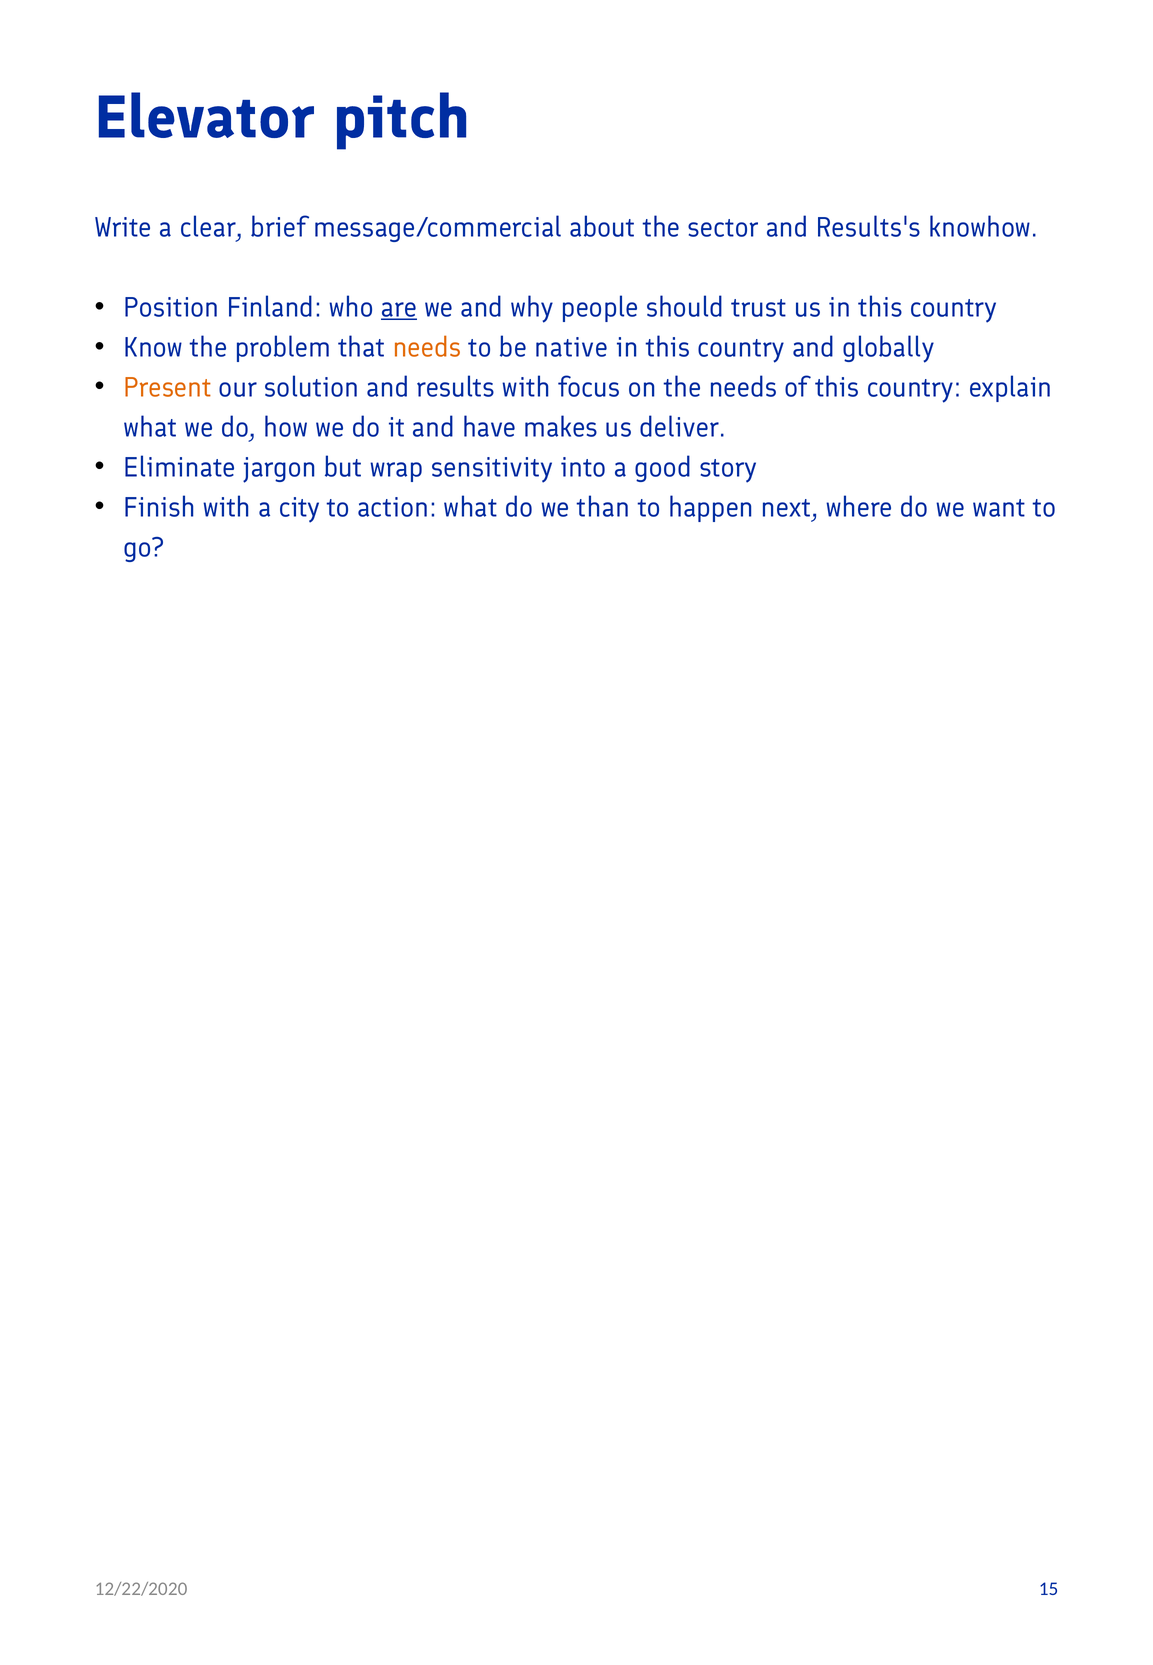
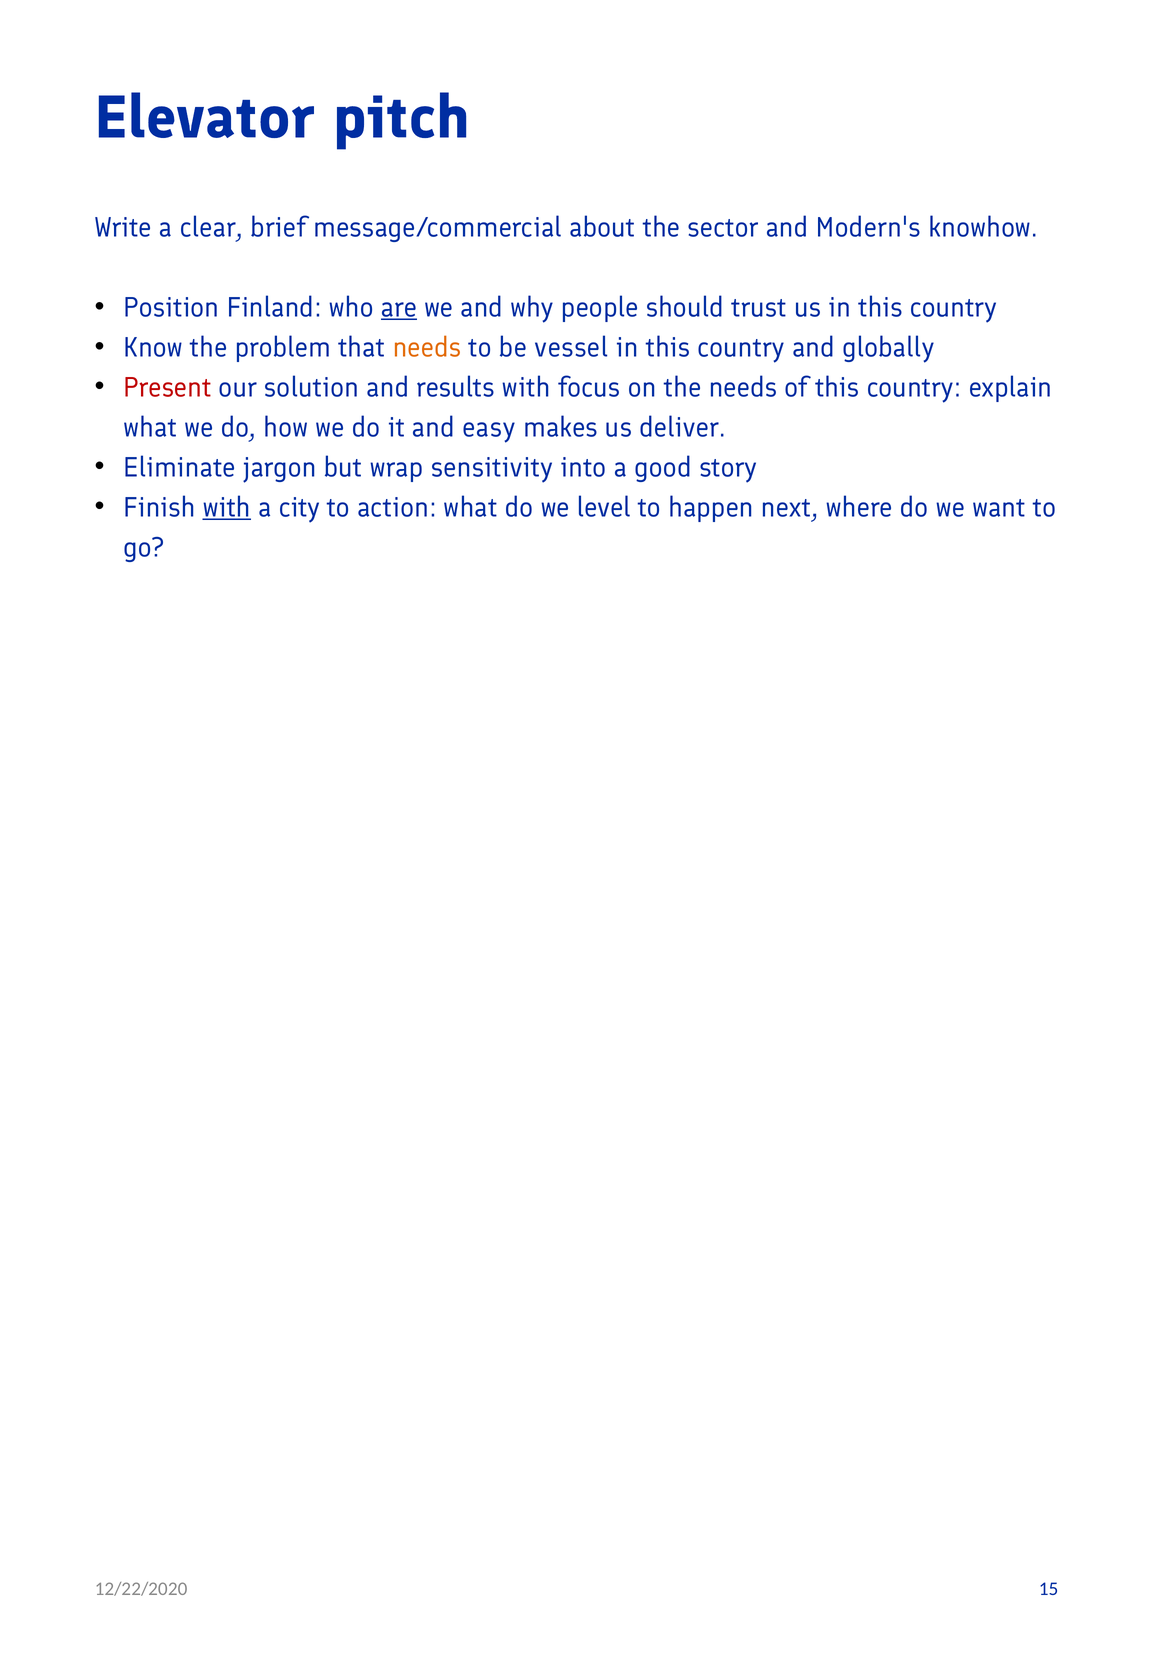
Results's: Results's -> Modern's
native: native -> vessel
Present colour: orange -> red
have: have -> easy
with at (227, 508) underline: none -> present
than: than -> level
